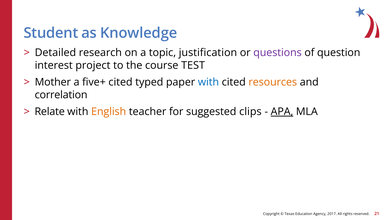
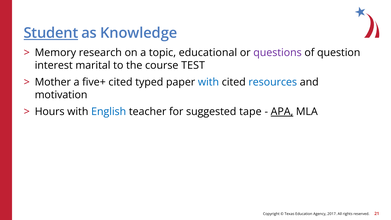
Student underline: none -> present
Detailed: Detailed -> Memory
justification: justification -> educational
project: project -> marital
resources colour: orange -> blue
correlation: correlation -> motivation
Relate: Relate -> Hours
English colour: orange -> blue
clips: clips -> tape
